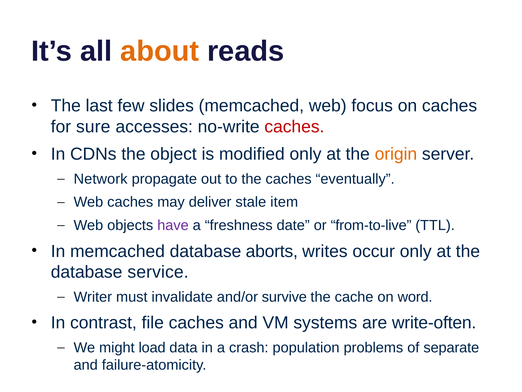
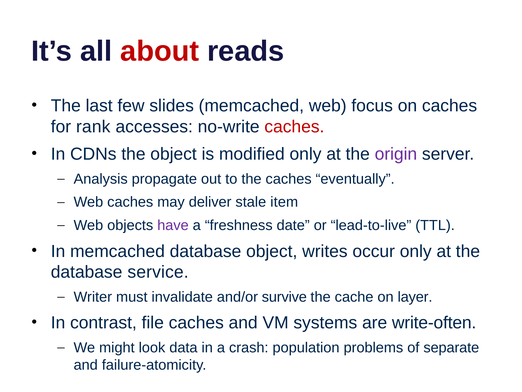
about colour: orange -> red
sure: sure -> rank
origin colour: orange -> purple
Network: Network -> Analysis
from-to-live: from-to-live -> lead-to-live
database aborts: aborts -> object
word: word -> layer
load: load -> look
